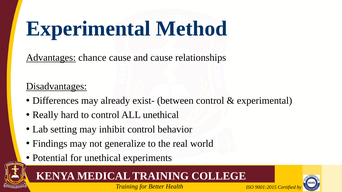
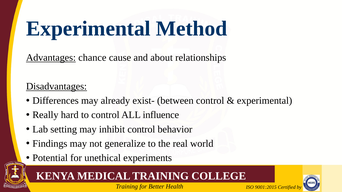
and cause: cause -> about
ALL unethical: unethical -> influence
